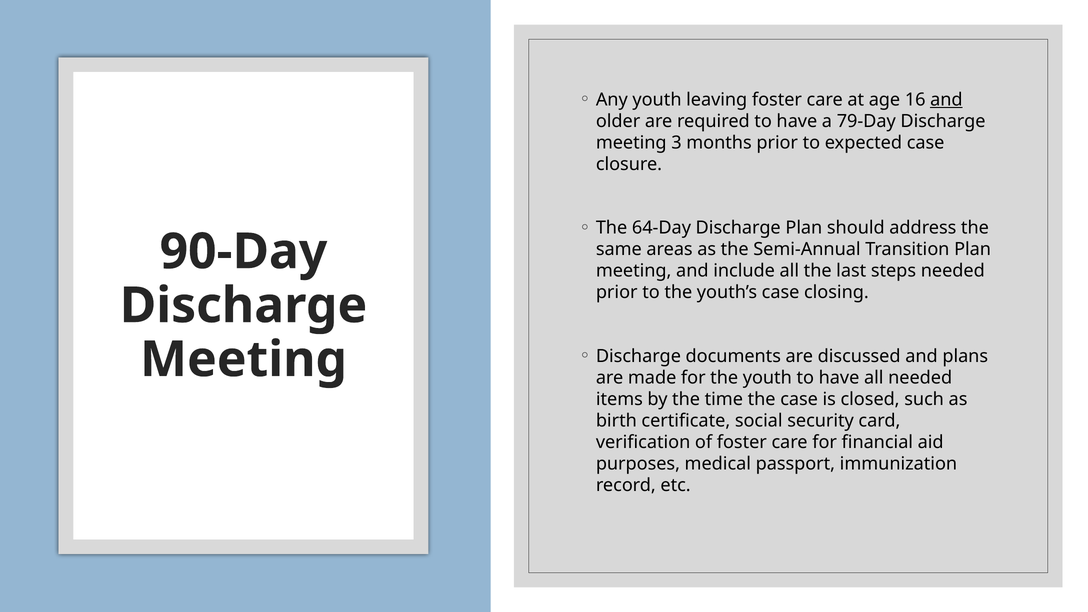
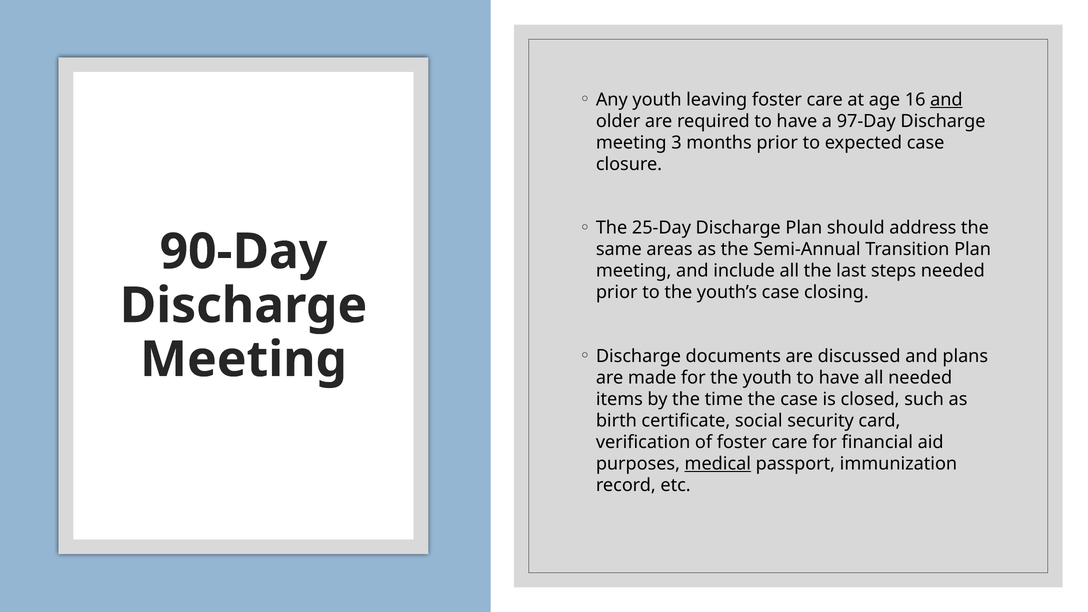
79-Day: 79-Day -> 97-Day
64-Day: 64-Day -> 25-Day
medical underline: none -> present
